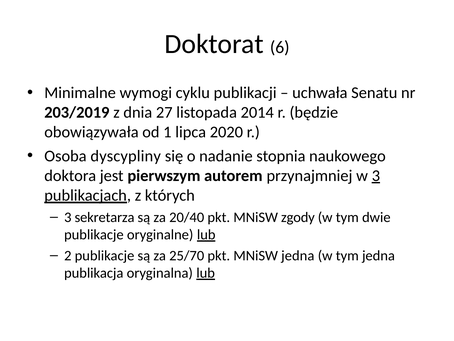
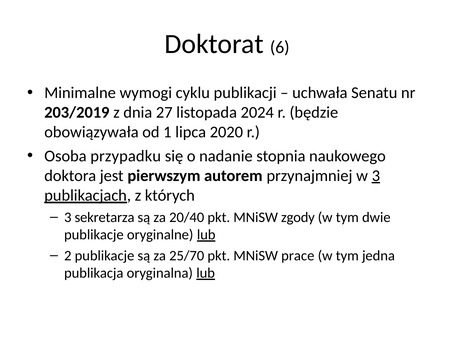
2014: 2014 -> 2024
dyscypliny: dyscypliny -> przypadku
MNiSW jedna: jedna -> prace
